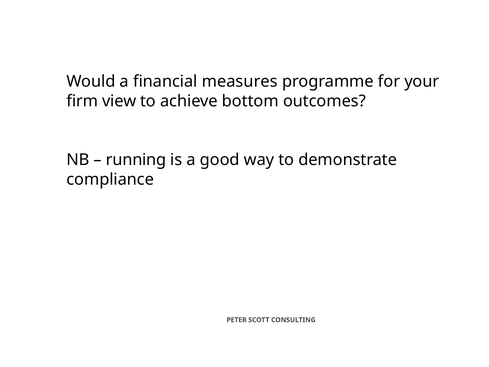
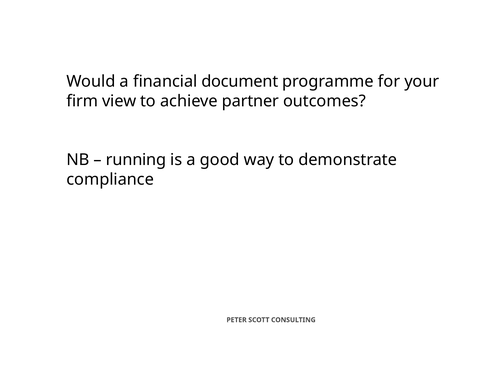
measures: measures -> document
bottom: bottom -> partner
